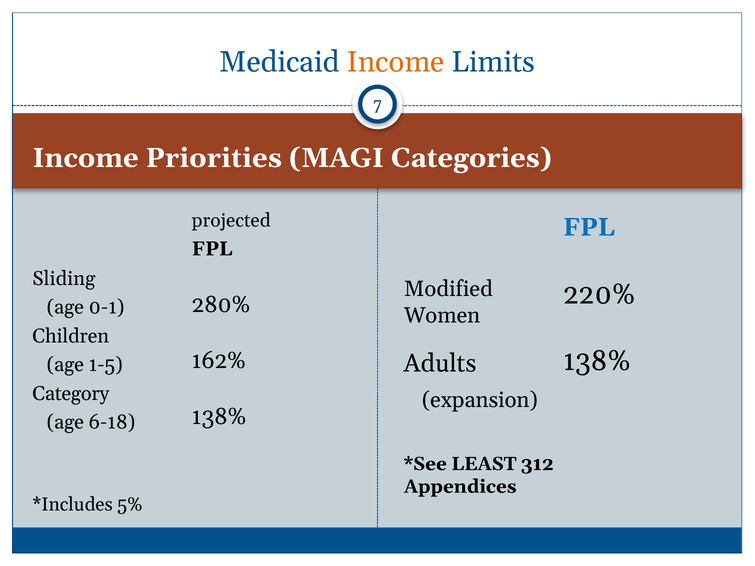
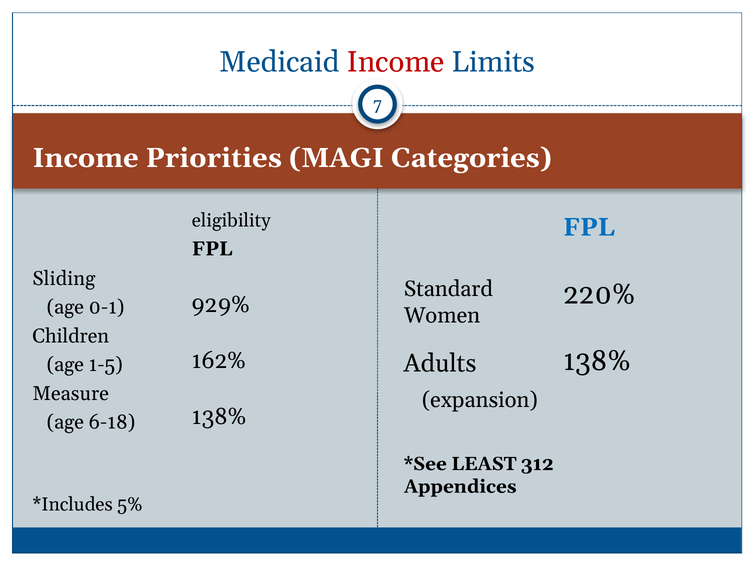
Income at (396, 62) colour: orange -> red
projected: projected -> eligibility
Modified: Modified -> Standard
280%: 280% -> 929%
Category: Category -> Measure
